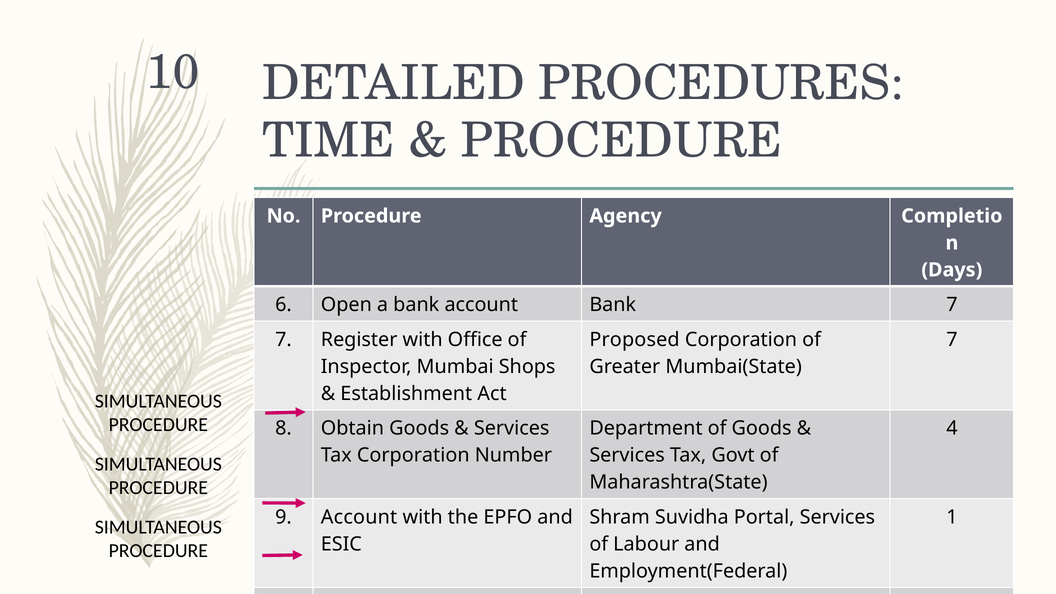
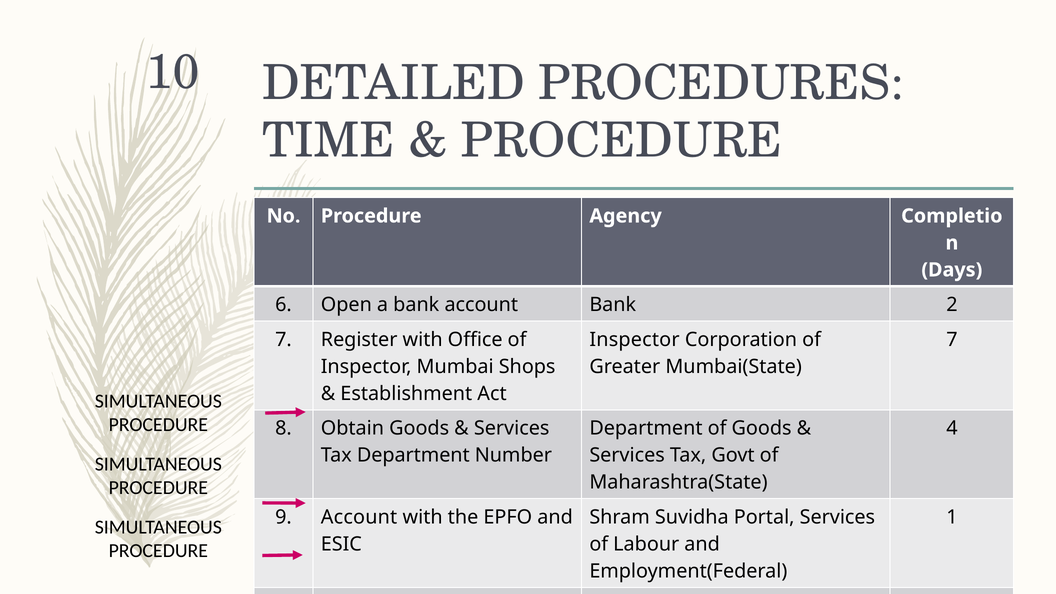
Bank 7: 7 -> 2
Proposed at (635, 340): Proposed -> Inspector
Corporation at (413, 455): Corporation -> Department
